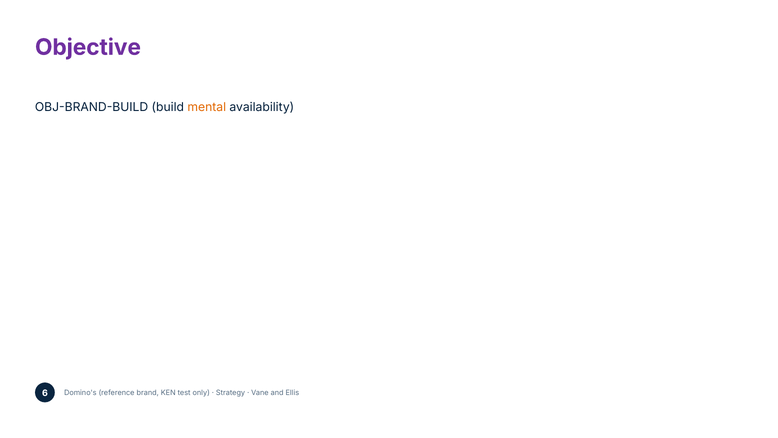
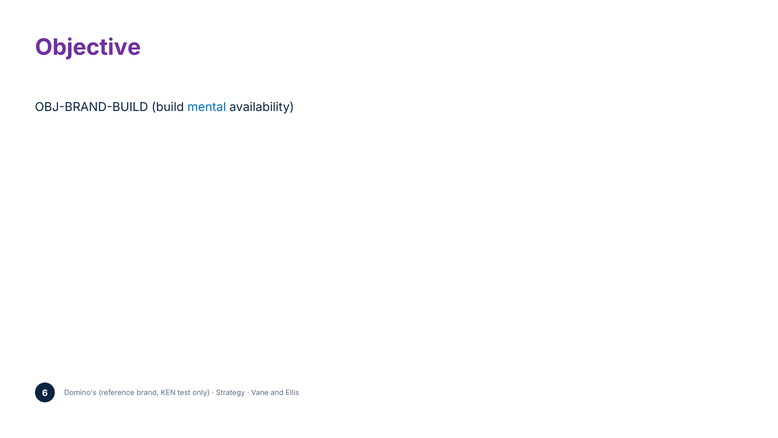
mental colour: orange -> blue
